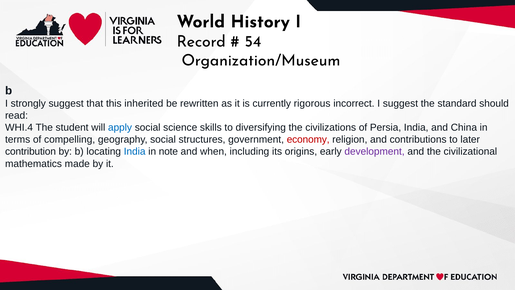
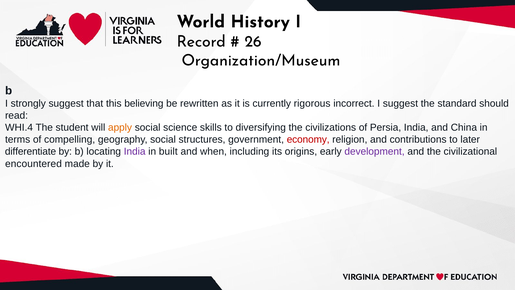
54: 54 -> 26
inherited: inherited -> believing
apply colour: blue -> orange
contribution: contribution -> differentiate
India at (135, 152) colour: blue -> purple
note: note -> built
mathematics: mathematics -> encountered
